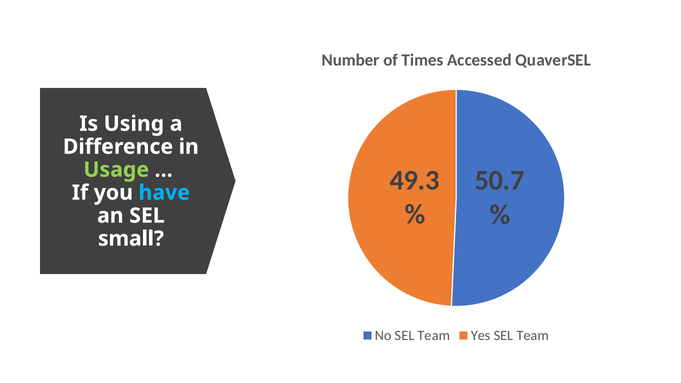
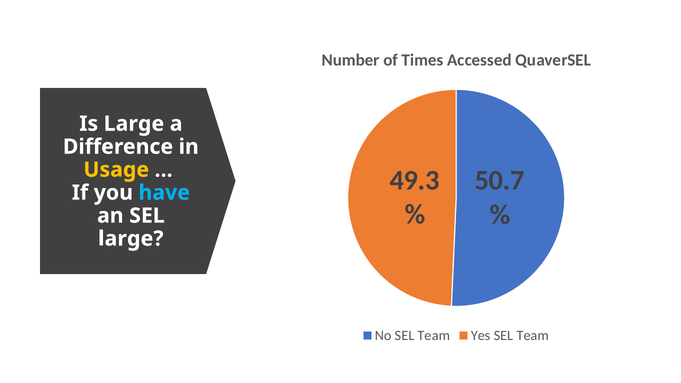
Is Using: Using -> Large
Usage colour: light green -> yellow
small at (131, 239): small -> large
